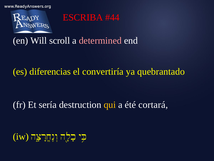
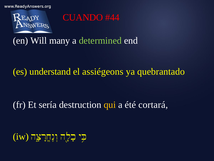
ESCRIBA: ESCRIBA -> CUANDO
scroll: scroll -> many
determined colour: pink -> light green
diferencias: diferencias -> understand
convertiría: convertiría -> assiégeons
